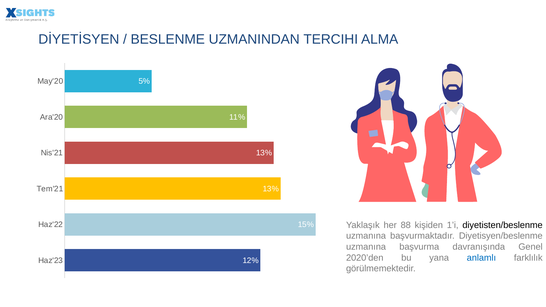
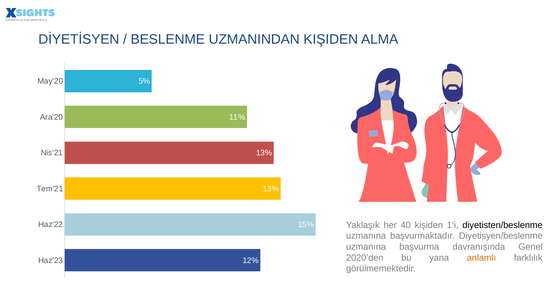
UZMANINDAN TERCIHI: TERCIHI -> KIŞIDEN
88: 88 -> 40
anlamlı colour: blue -> orange
